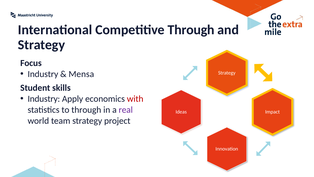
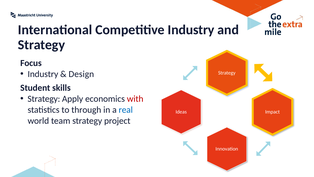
Competitive Through: Through -> Industry
Mensa: Mensa -> Design
Industry at (44, 99): Industry -> Strategy
real colour: purple -> blue
